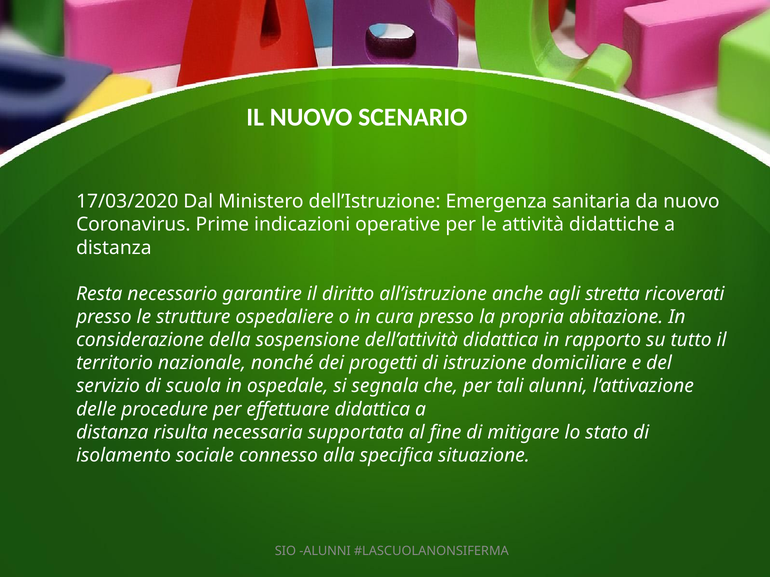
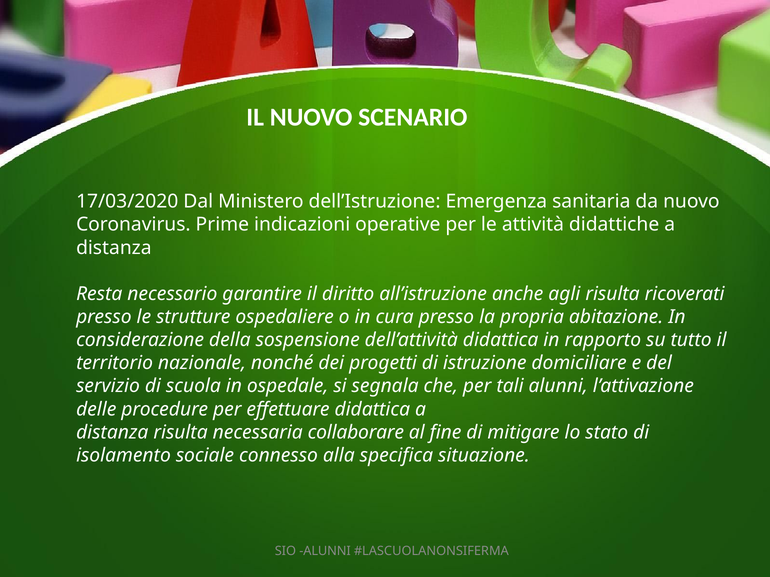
agli stretta: stretta -> risulta
supportata: supportata -> collaborare
